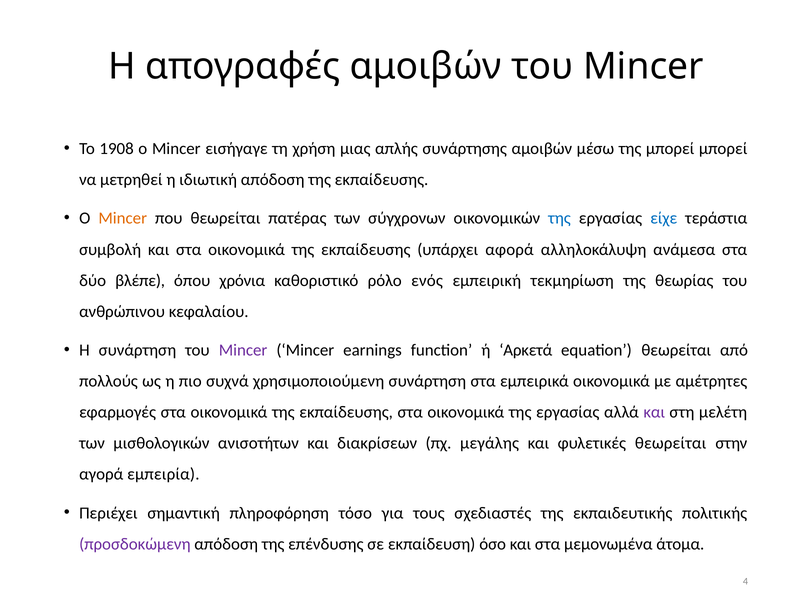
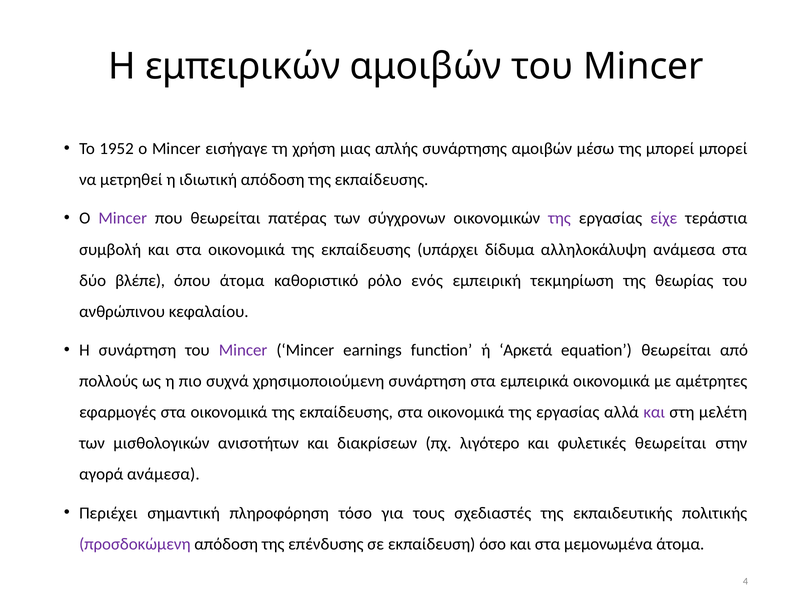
απογραφές: απογραφές -> εμπειρικών
1908: 1908 -> 1952
Mincer at (123, 218) colour: orange -> purple
της at (560, 218) colour: blue -> purple
είχε colour: blue -> purple
αφορά: αφορά -> δίδυμα
όπου χρόνια: χρόνια -> άτομα
μεγάλης: μεγάλης -> λιγότερο
αγορά εμπειρία: εμπειρία -> ανάμεσα
